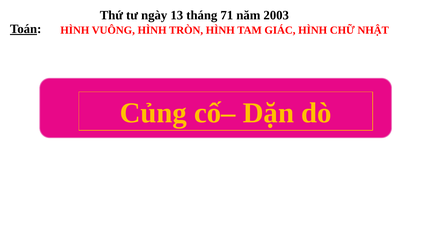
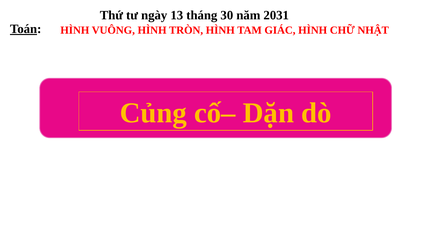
71: 71 -> 30
2003: 2003 -> 2031
